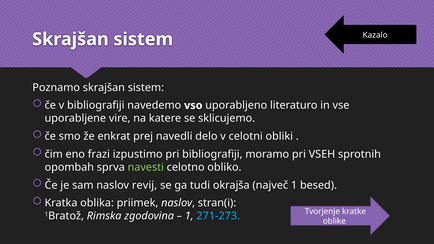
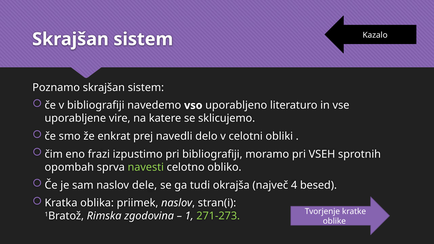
revij: revij -> dele
največ 1: 1 -> 4
271-273 colour: light blue -> light green
